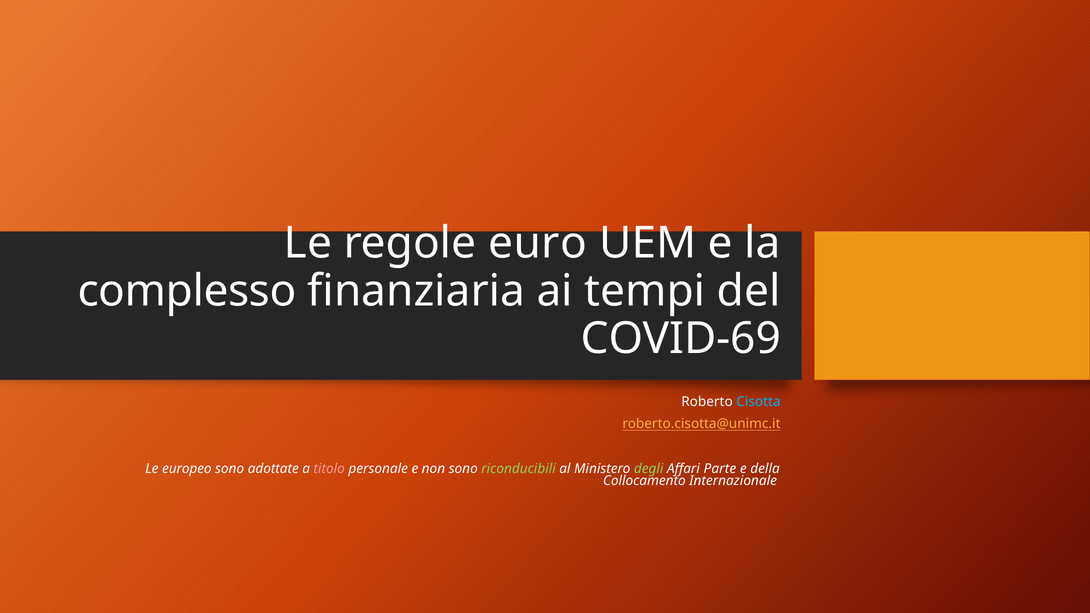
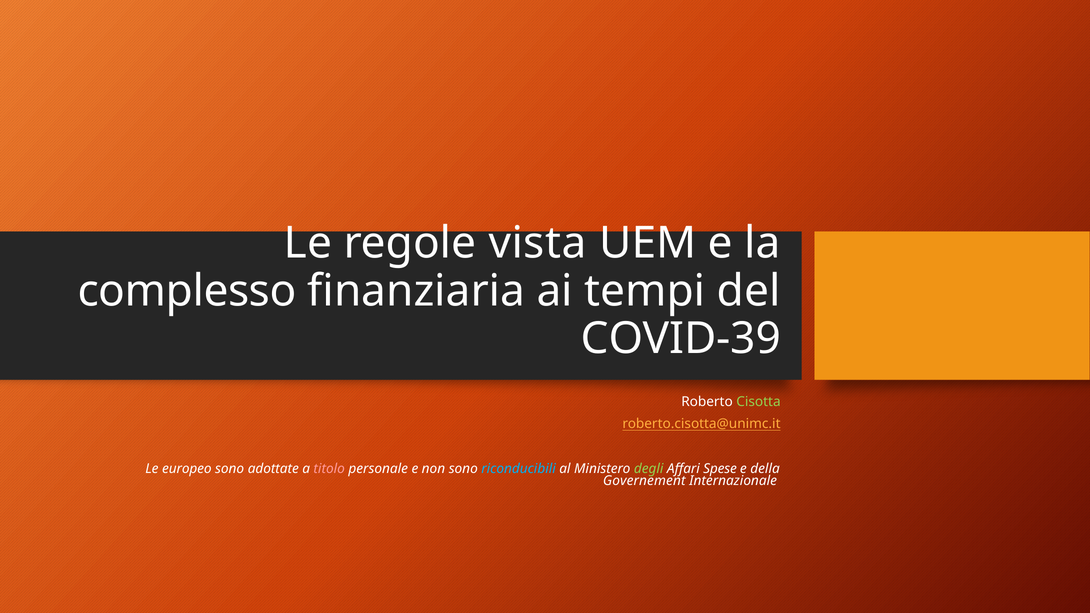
euro: euro -> vista
COVID-69: COVID-69 -> COVID-39
Cisotta colour: light blue -> light green
riconducibili colour: light green -> light blue
Parte: Parte -> Spese
Collocamento: Collocamento -> Governement
